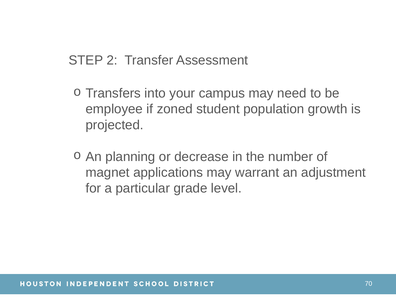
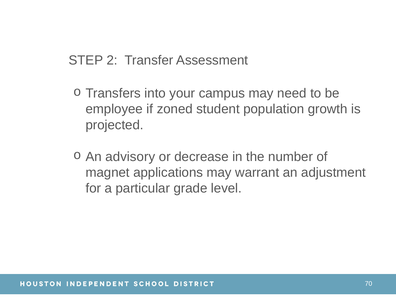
planning: planning -> advisory
